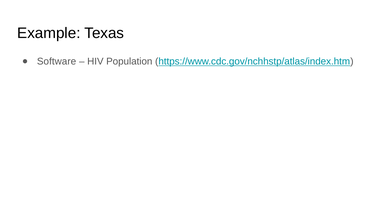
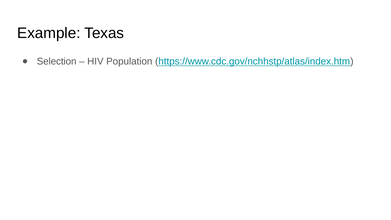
Software: Software -> Selection
